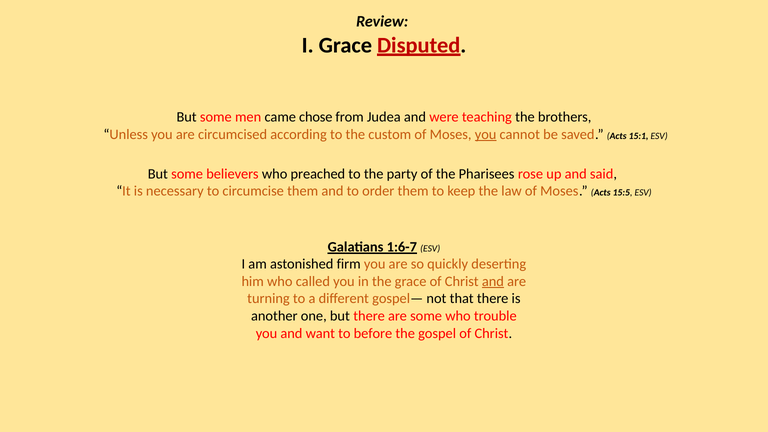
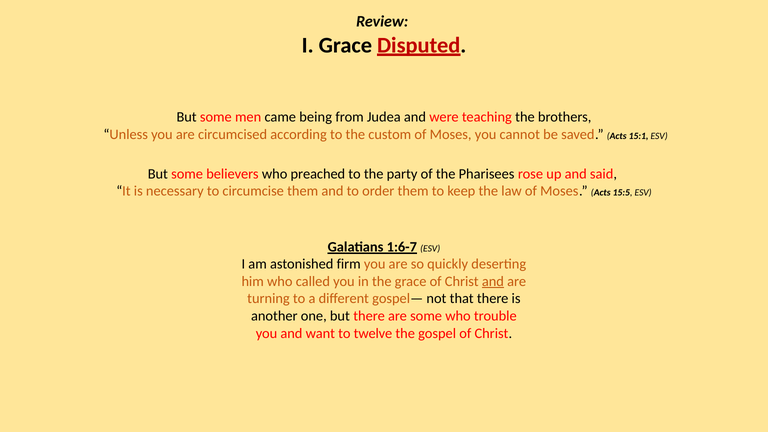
chose: chose -> being
you at (486, 134) underline: present -> none
before: before -> twelve
